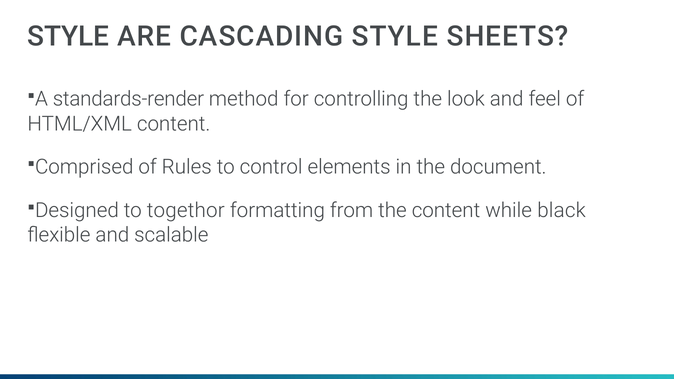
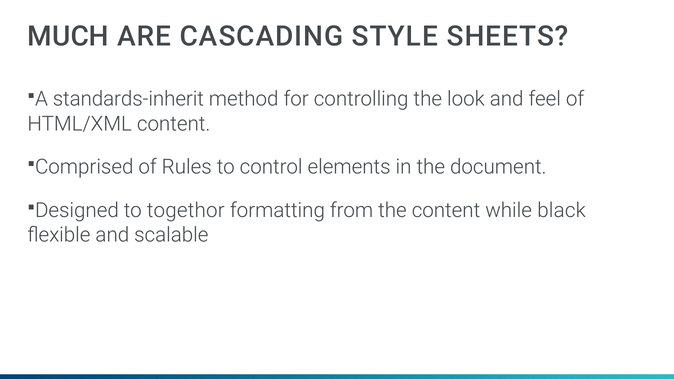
STYLE at (68, 36): STYLE -> MUCH
standards-render: standards-render -> standards-inherit
